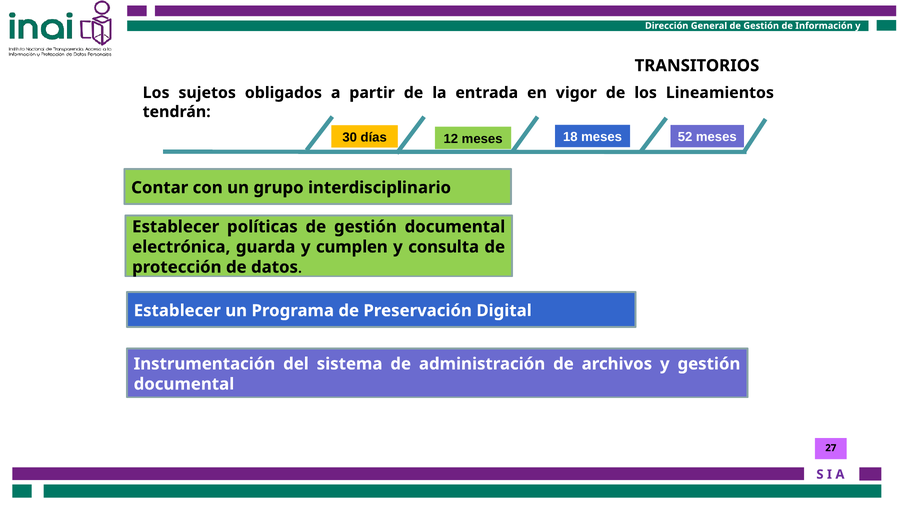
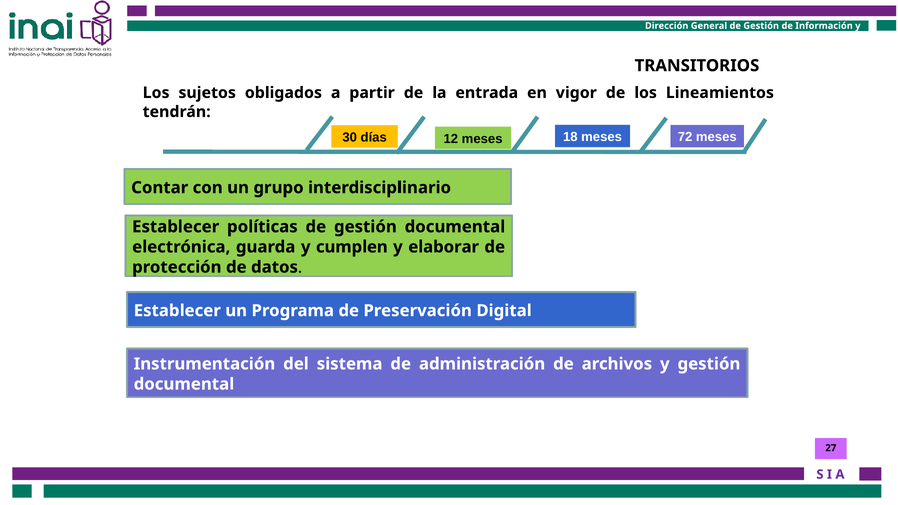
52: 52 -> 72
consulta: consulta -> elaborar
